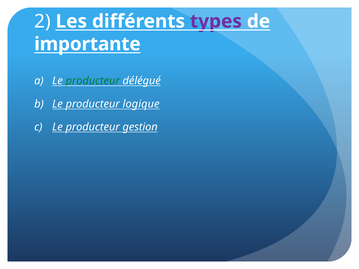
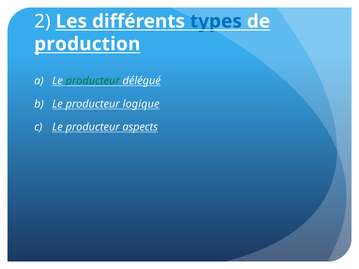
types colour: purple -> blue
importante: importante -> production
gestion: gestion -> aspects
